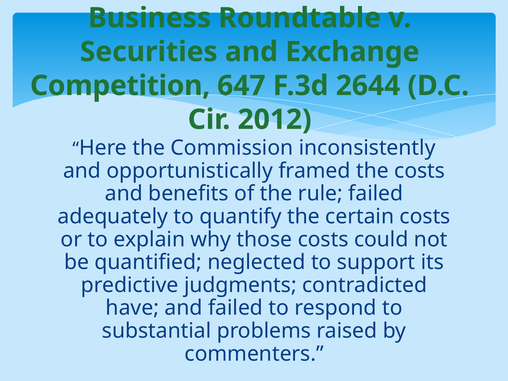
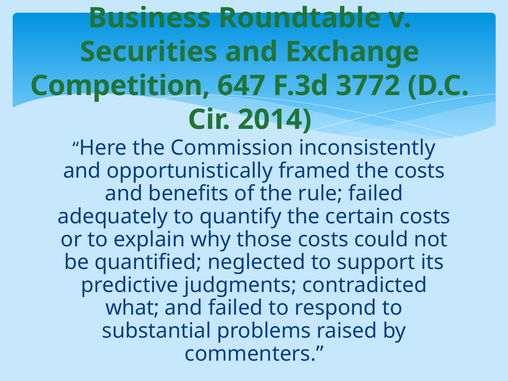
2644: 2644 -> 3772
2012: 2012 -> 2014
have: have -> what
